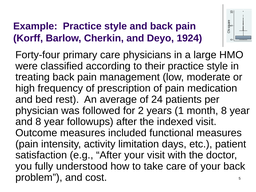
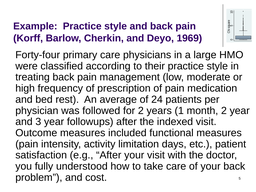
1924: 1924 -> 1969
month 8: 8 -> 2
and 8: 8 -> 3
